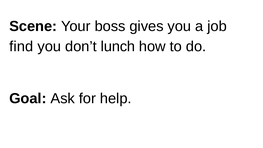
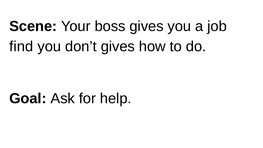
don’t lunch: lunch -> gives
